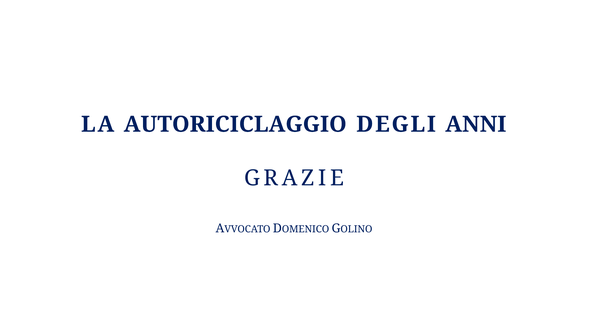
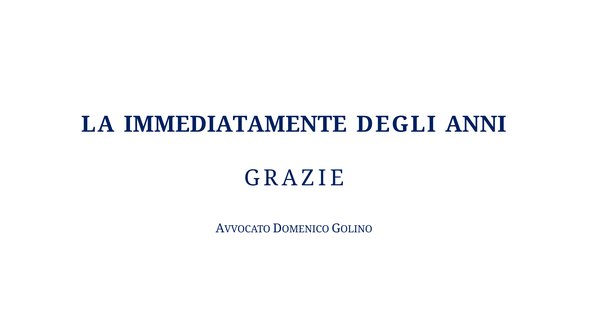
AUTORICICLAGGIO: AUTORICICLAGGIO -> IMMEDIATAMENTE
